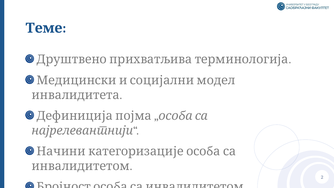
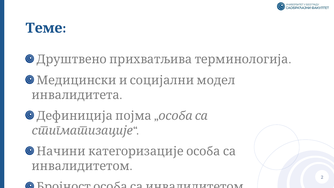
најрелевантнији: најрелевантнији -> стигматизације
